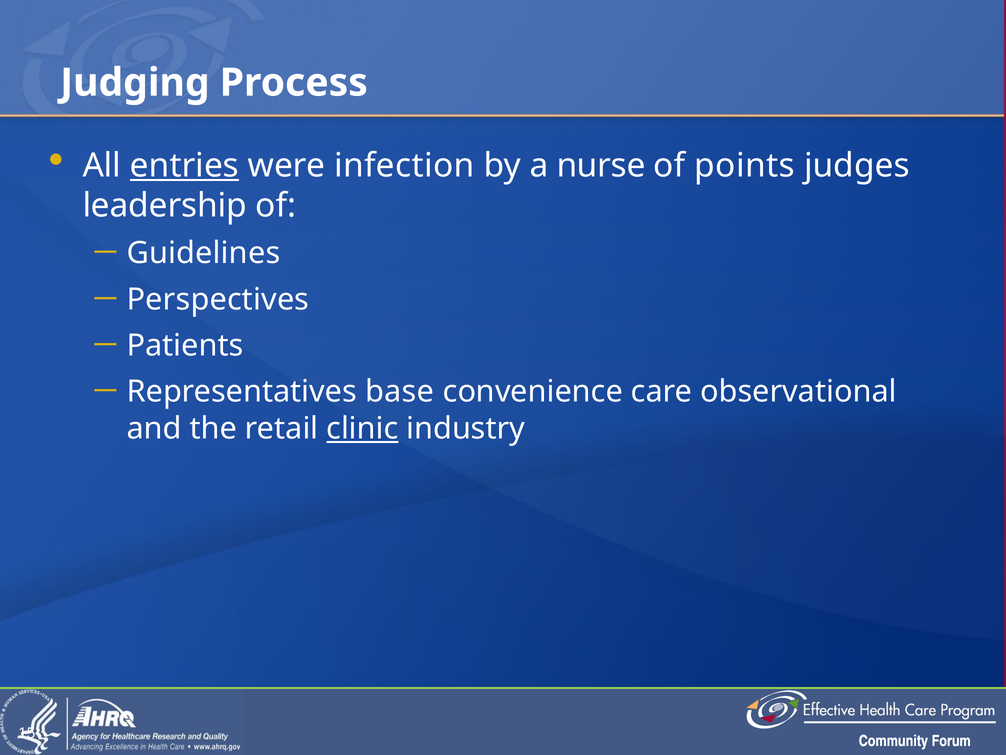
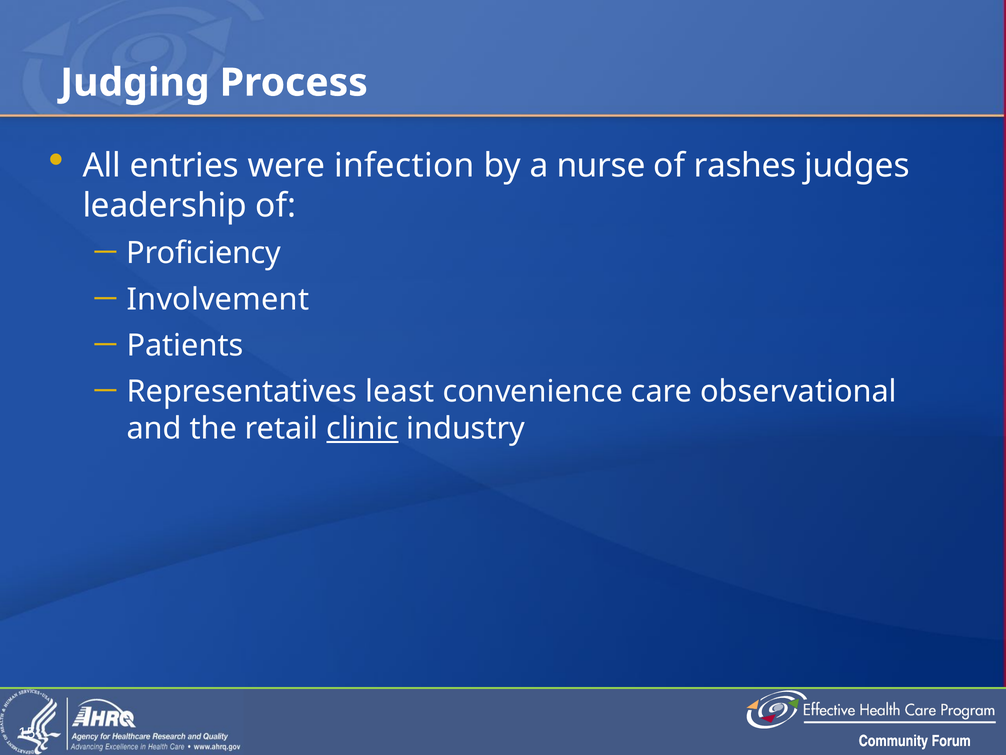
entries underline: present -> none
points: points -> rashes
Guidelines: Guidelines -> Proficiency
Perspectives: Perspectives -> Involvement
base: base -> least
